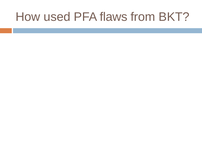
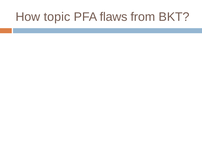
used: used -> topic
